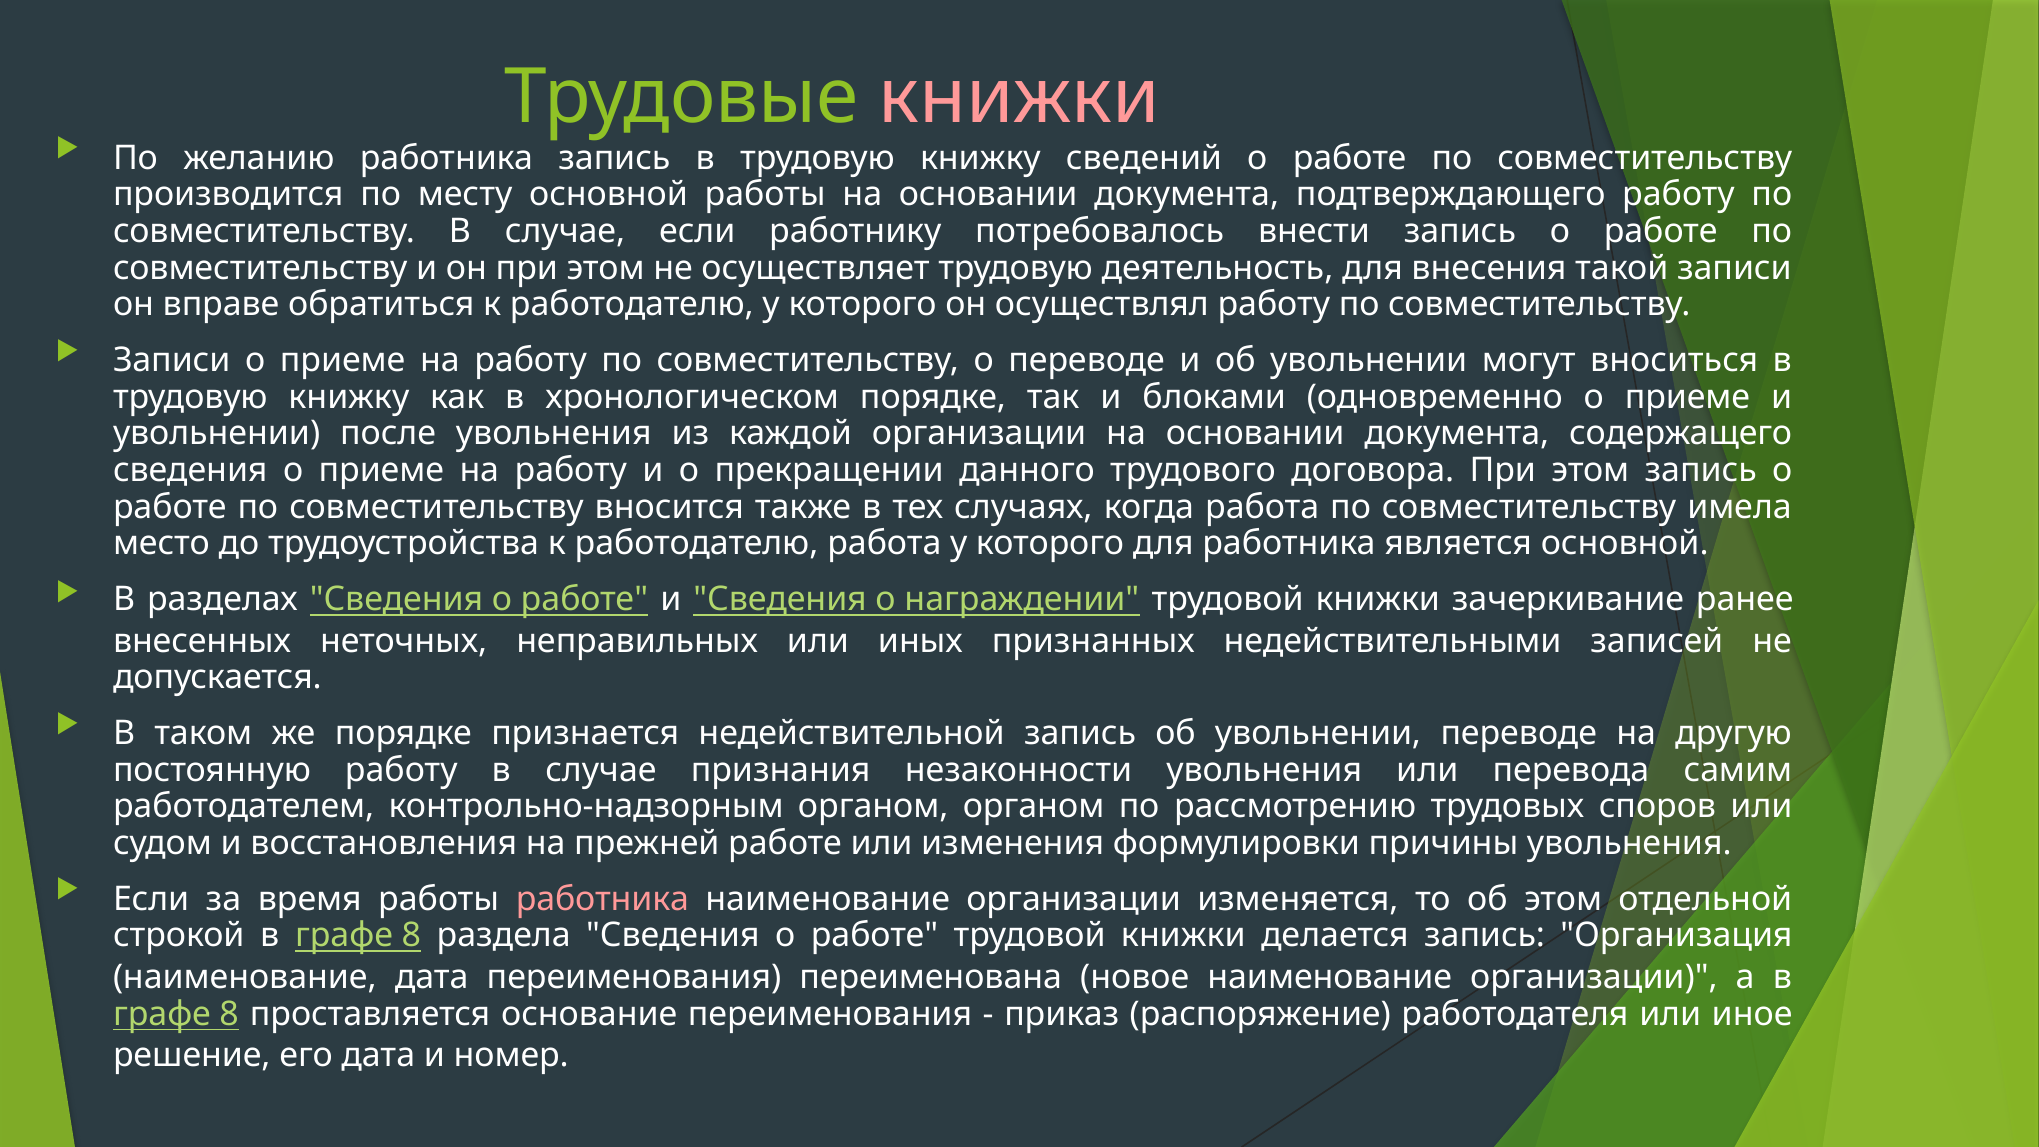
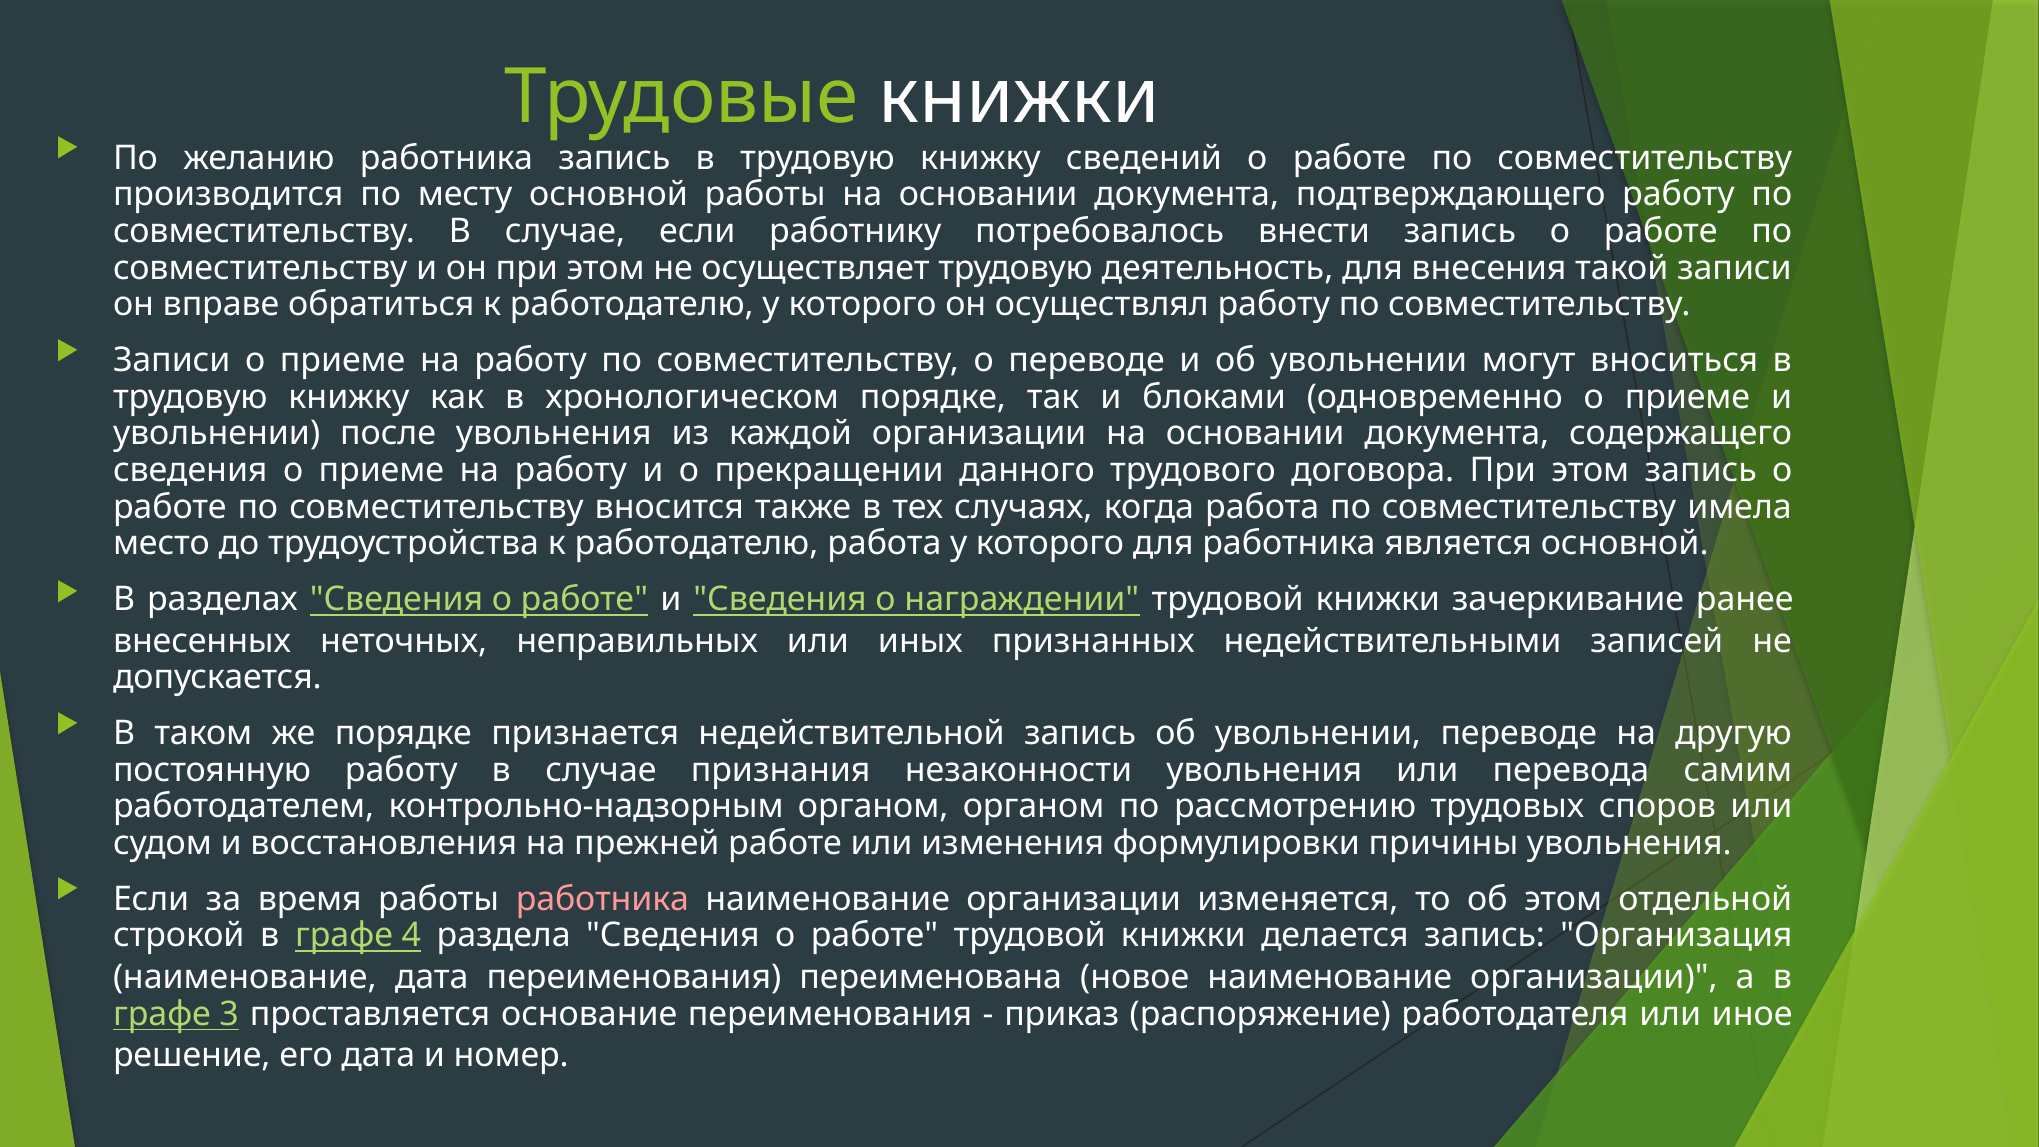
книжки at (1019, 97) colour: pink -> white
строкой в графе 8: 8 -> 4
8 at (229, 1014): 8 -> 3
